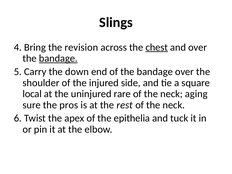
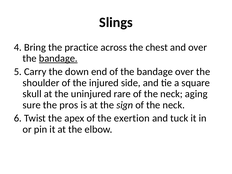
revision: revision -> practice
chest underline: present -> none
local: local -> skull
rest: rest -> sign
epithelia: epithelia -> exertion
